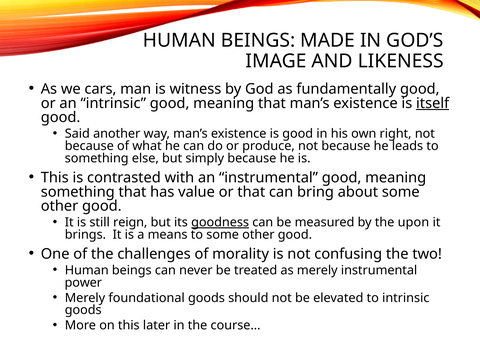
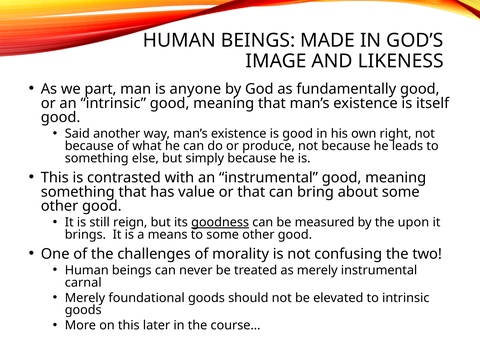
cars: cars -> part
witness: witness -> anyone
itself underline: present -> none
power: power -> carnal
